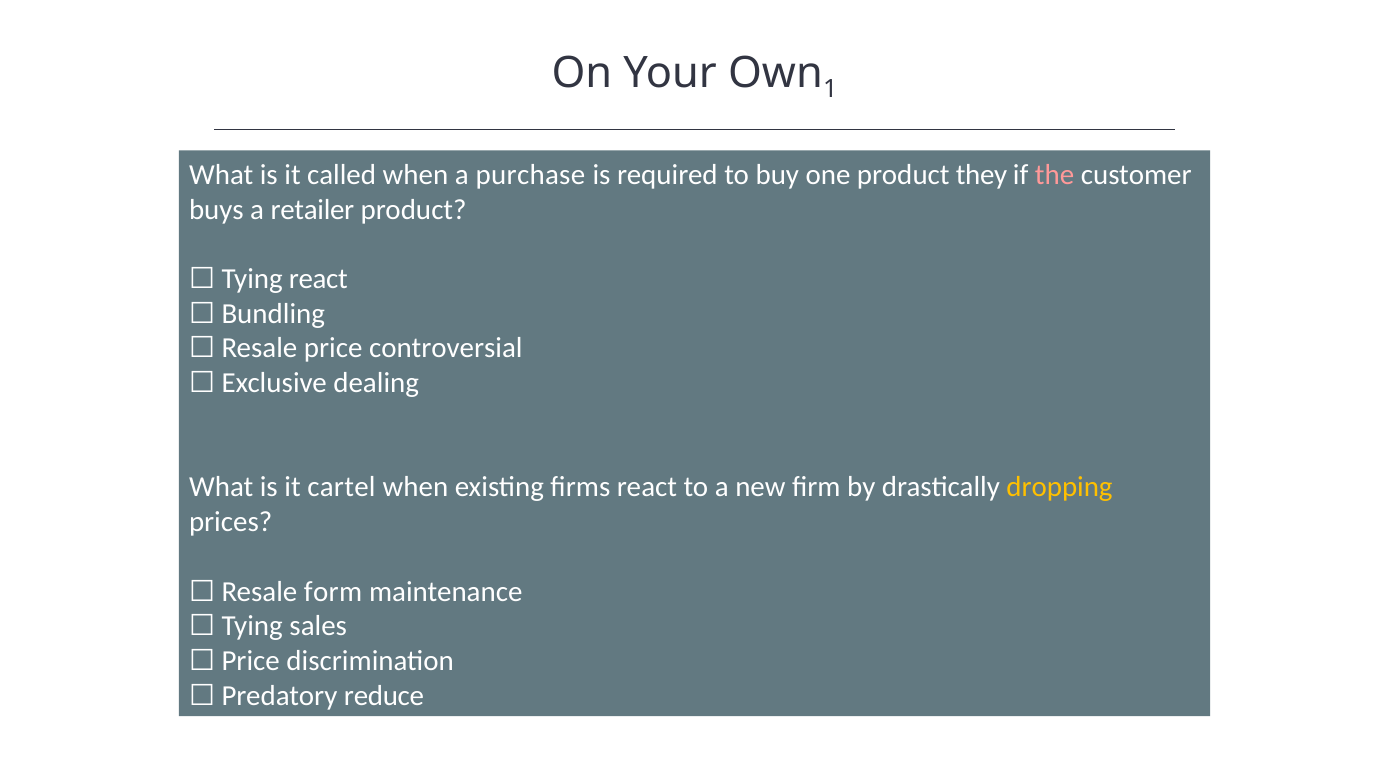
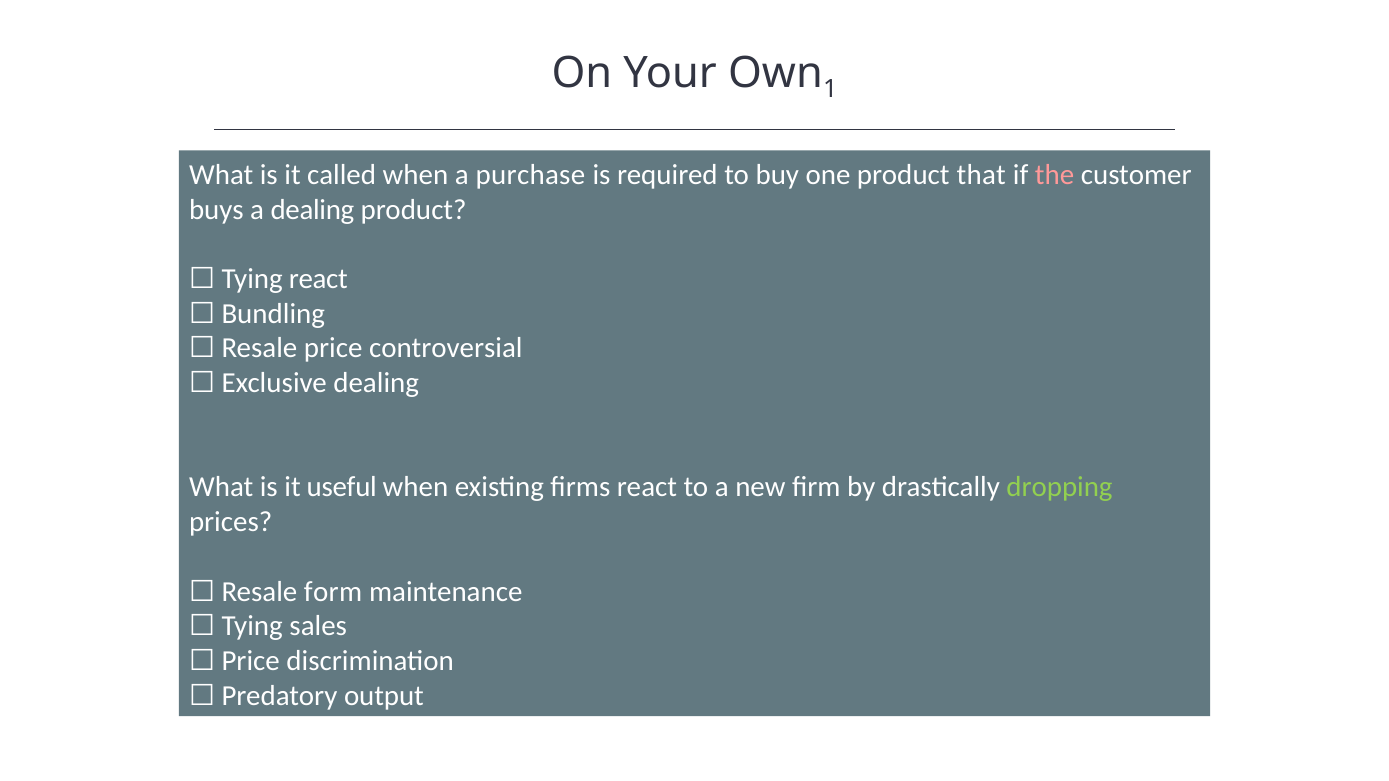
they: they -> that
a retailer: retailer -> dealing
cartel: cartel -> useful
dropping colour: yellow -> light green
reduce: reduce -> output
